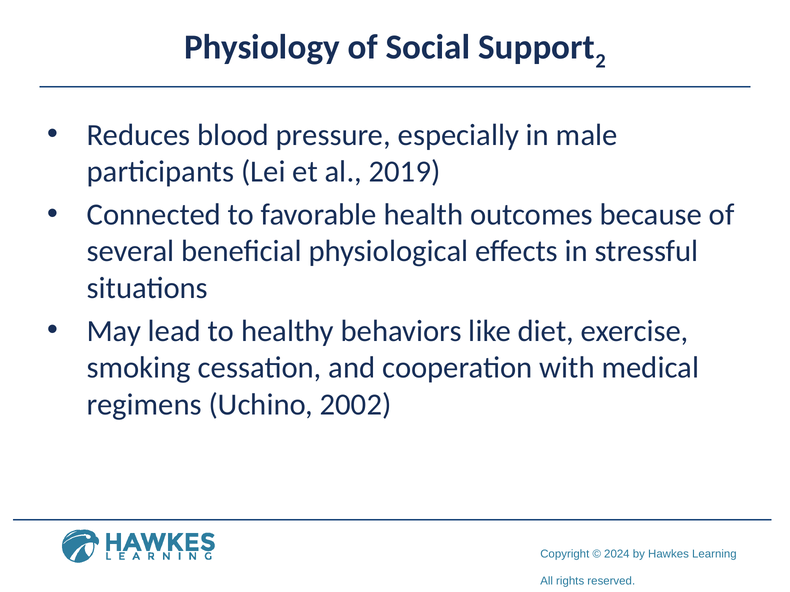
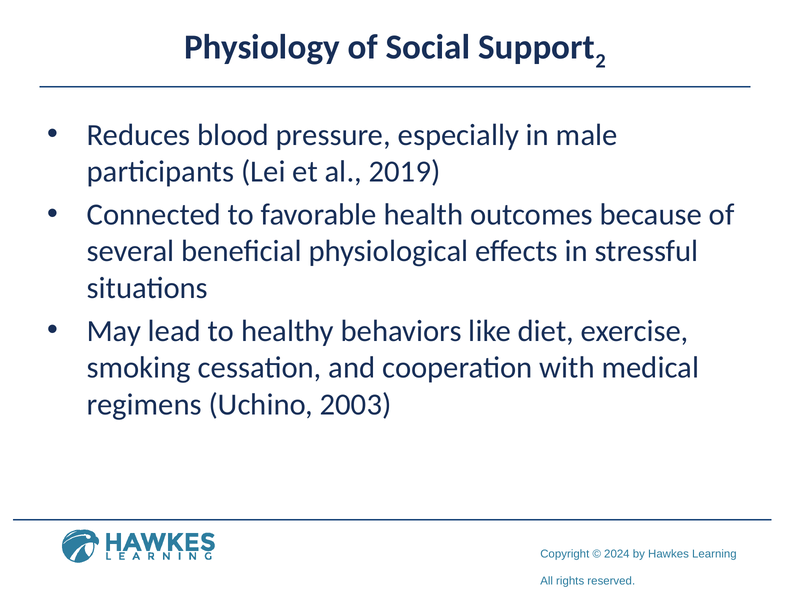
2002: 2002 -> 2003
